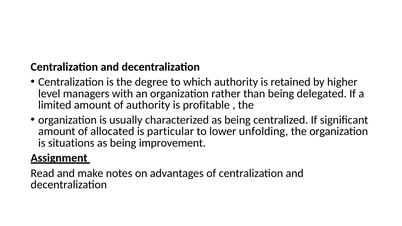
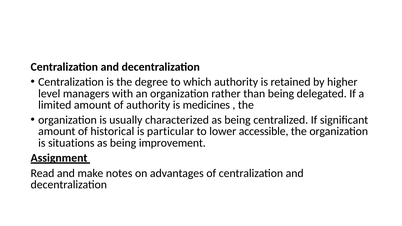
profitable: profitable -> medicines
allocated: allocated -> historical
unfolding: unfolding -> accessible
